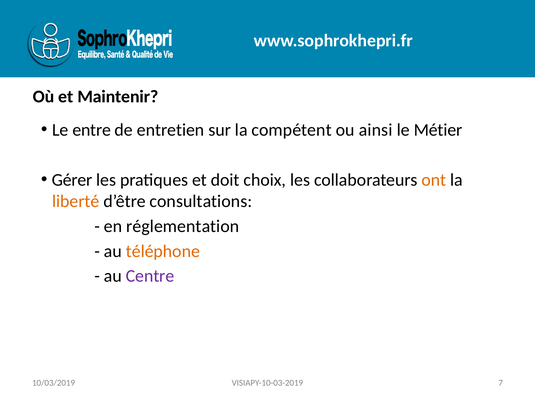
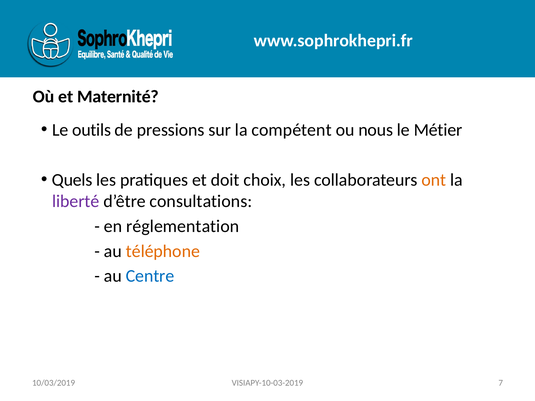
Maintenir: Maintenir -> Maternité
entre: entre -> outils
entretien: entretien -> pressions
ainsi: ainsi -> nous
Gérer: Gérer -> Quels
liberté colour: orange -> purple
Centre colour: purple -> blue
